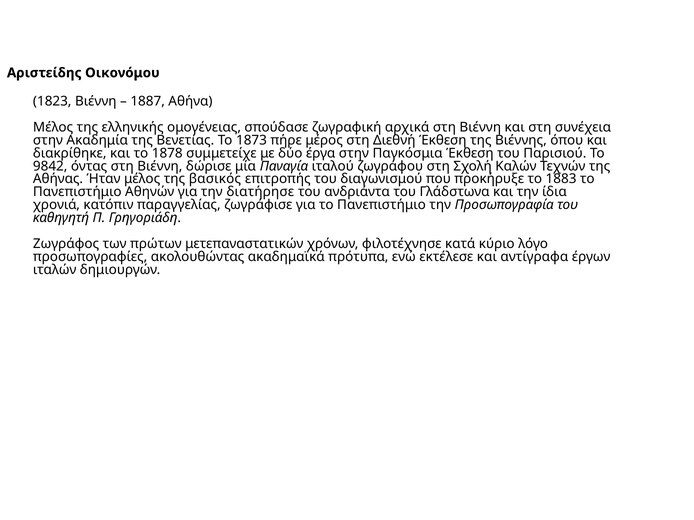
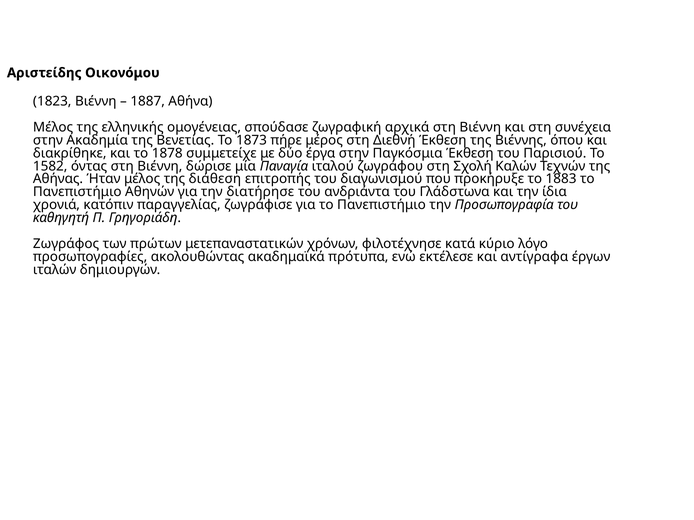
9842: 9842 -> 1582
βασικός: βασικός -> διάθεση
